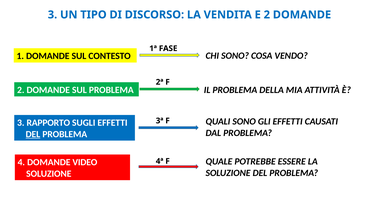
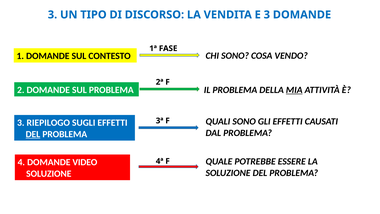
E 2: 2 -> 3
MIA underline: none -> present
RAPPORTO: RAPPORTO -> RIEPILOGO
